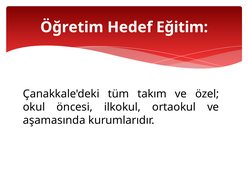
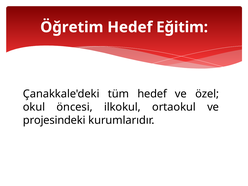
tüm takım: takım -> hedef
aşamasında: aşamasında -> projesindeki
